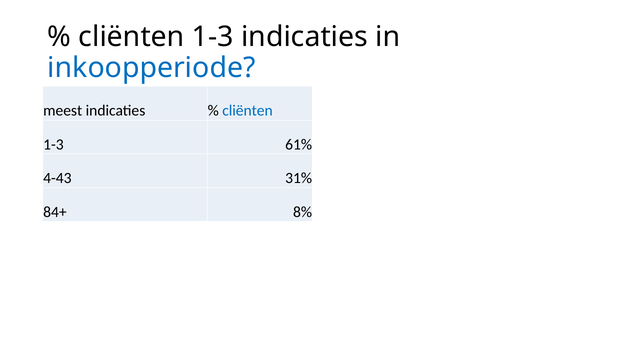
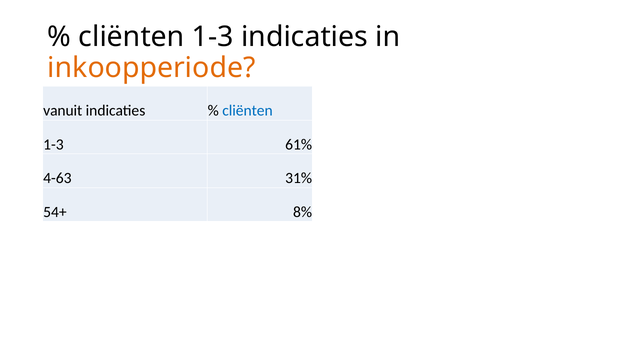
inkoopperiode colour: blue -> orange
meest: meest -> vanuit
4-43: 4-43 -> 4-63
84+: 84+ -> 54+
